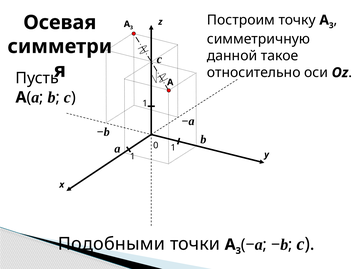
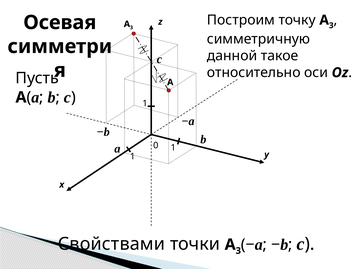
Подобными: Подобными -> Свойствами
